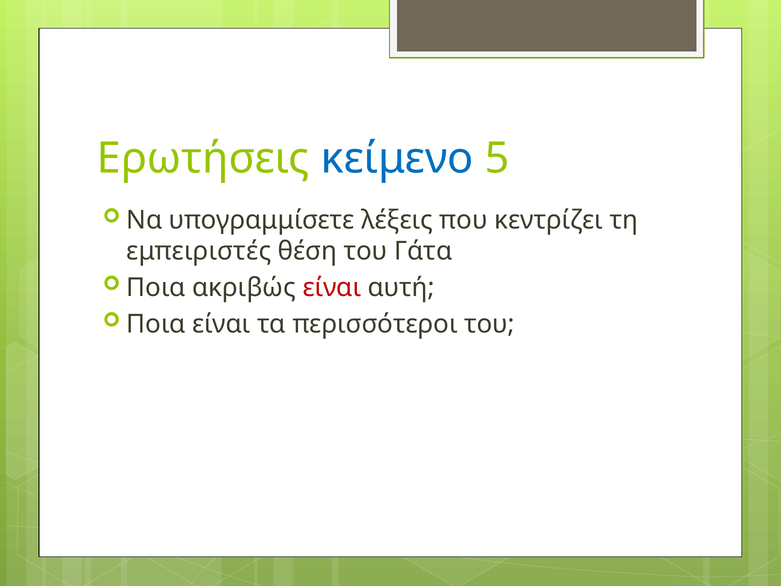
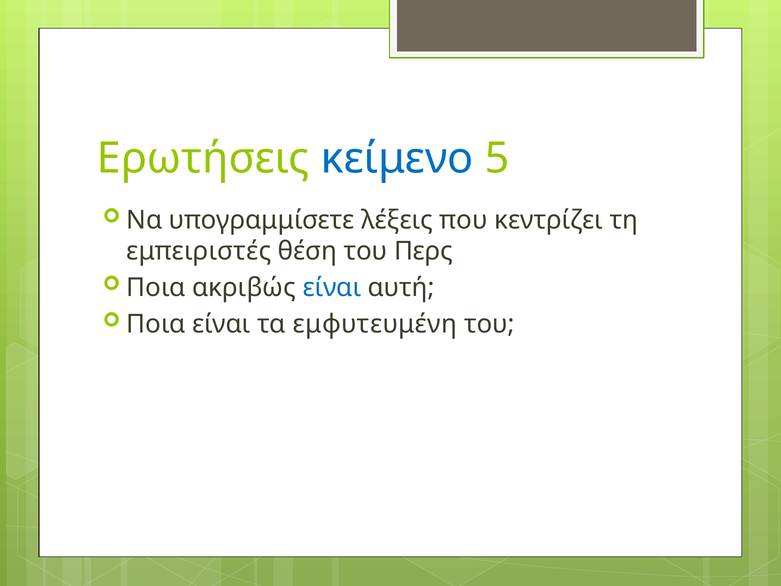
Γάτα: Γάτα -> Περς
είναι at (332, 288) colour: red -> blue
περισσότεροι: περισσότεροι -> εμφυτευμένη
